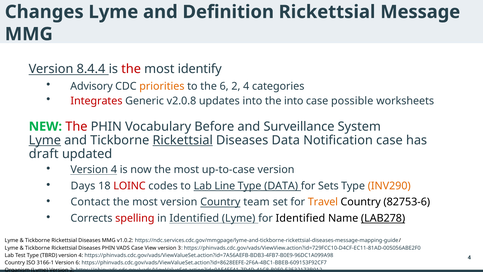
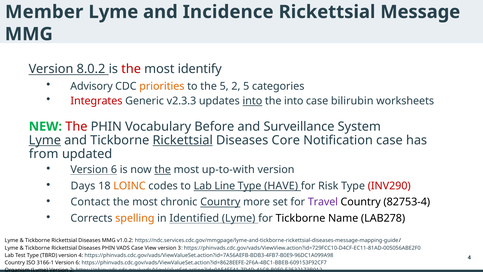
Changes: Changes -> Member
Definition: Definition -> Incidence
8.4.4: 8.4.4 -> 8.0.2
the 6: 6 -> 5
2 4: 4 -> 5
v2.0.8: v2.0.8 -> v2.3.3
into at (252, 101) underline: none -> present
possible: possible -> bilirubin
Diseases Data: Data -> Core
draft: draft -> from
4 at (114, 169): 4 -> 6
the at (163, 169) underline: none -> present
up-to-case: up-to-case -> up-to-with
LOINC colour: red -> orange
Type DATA: DATA -> HAVE
Sets: Sets -> Risk
INV290 colour: orange -> red
most version: version -> chronic
team: team -> more
Travel colour: orange -> purple
82753-6: 82753-6 -> 82753-4
spelling colour: red -> orange
for Identified: Identified -> Tickborne
LAB278 underline: present -> none
